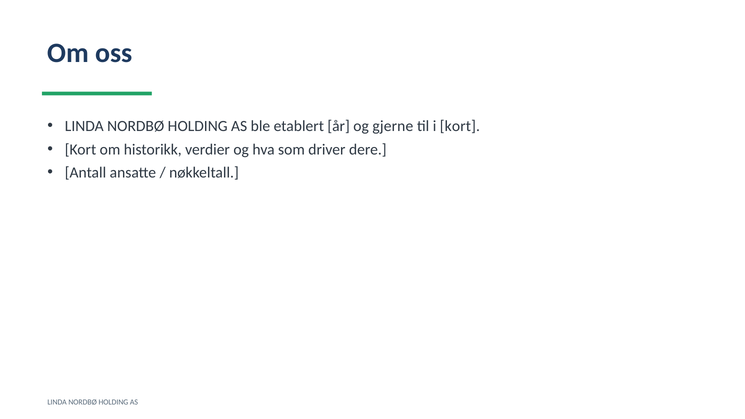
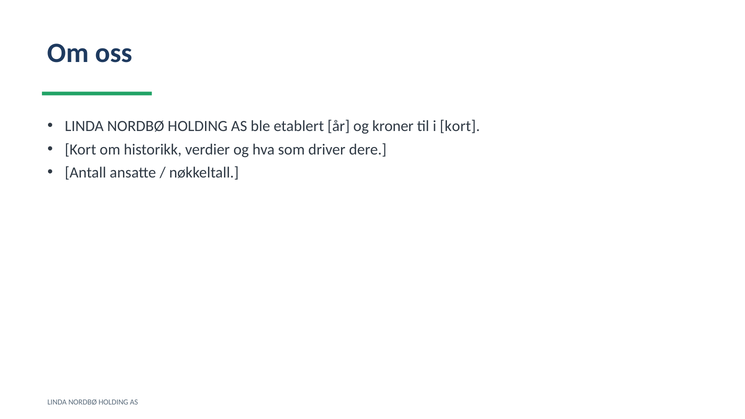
gjerne: gjerne -> kroner
